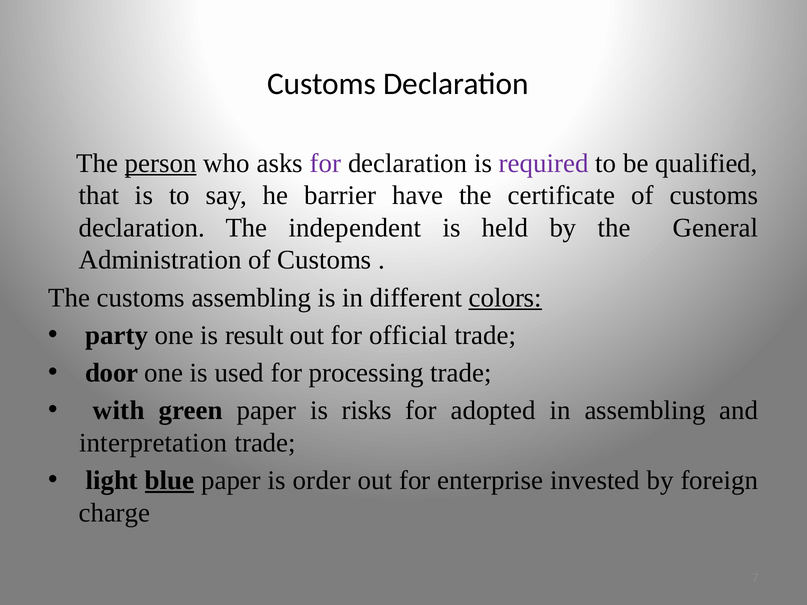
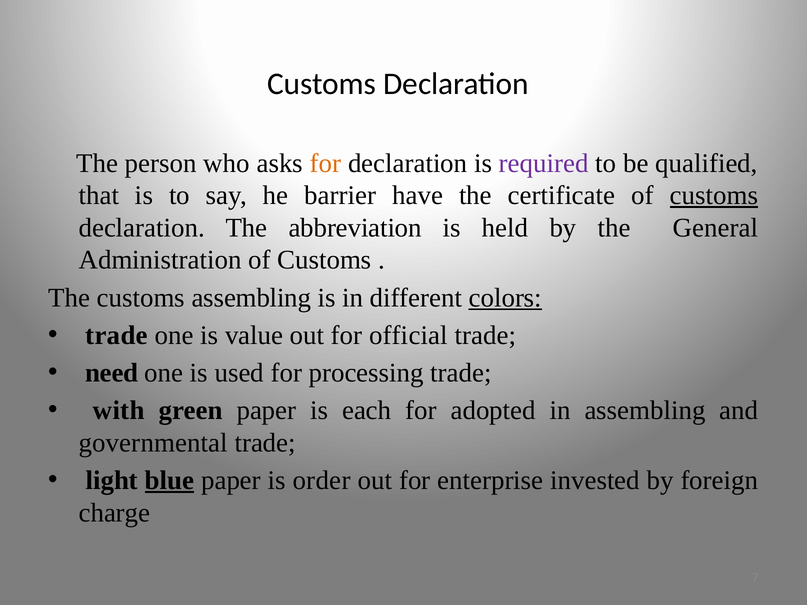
person underline: present -> none
for at (325, 163) colour: purple -> orange
customs at (714, 196) underline: none -> present
independent: independent -> abbreviation
party at (117, 335): party -> trade
result: result -> value
door: door -> need
risks: risks -> each
interpretation: interpretation -> governmental
